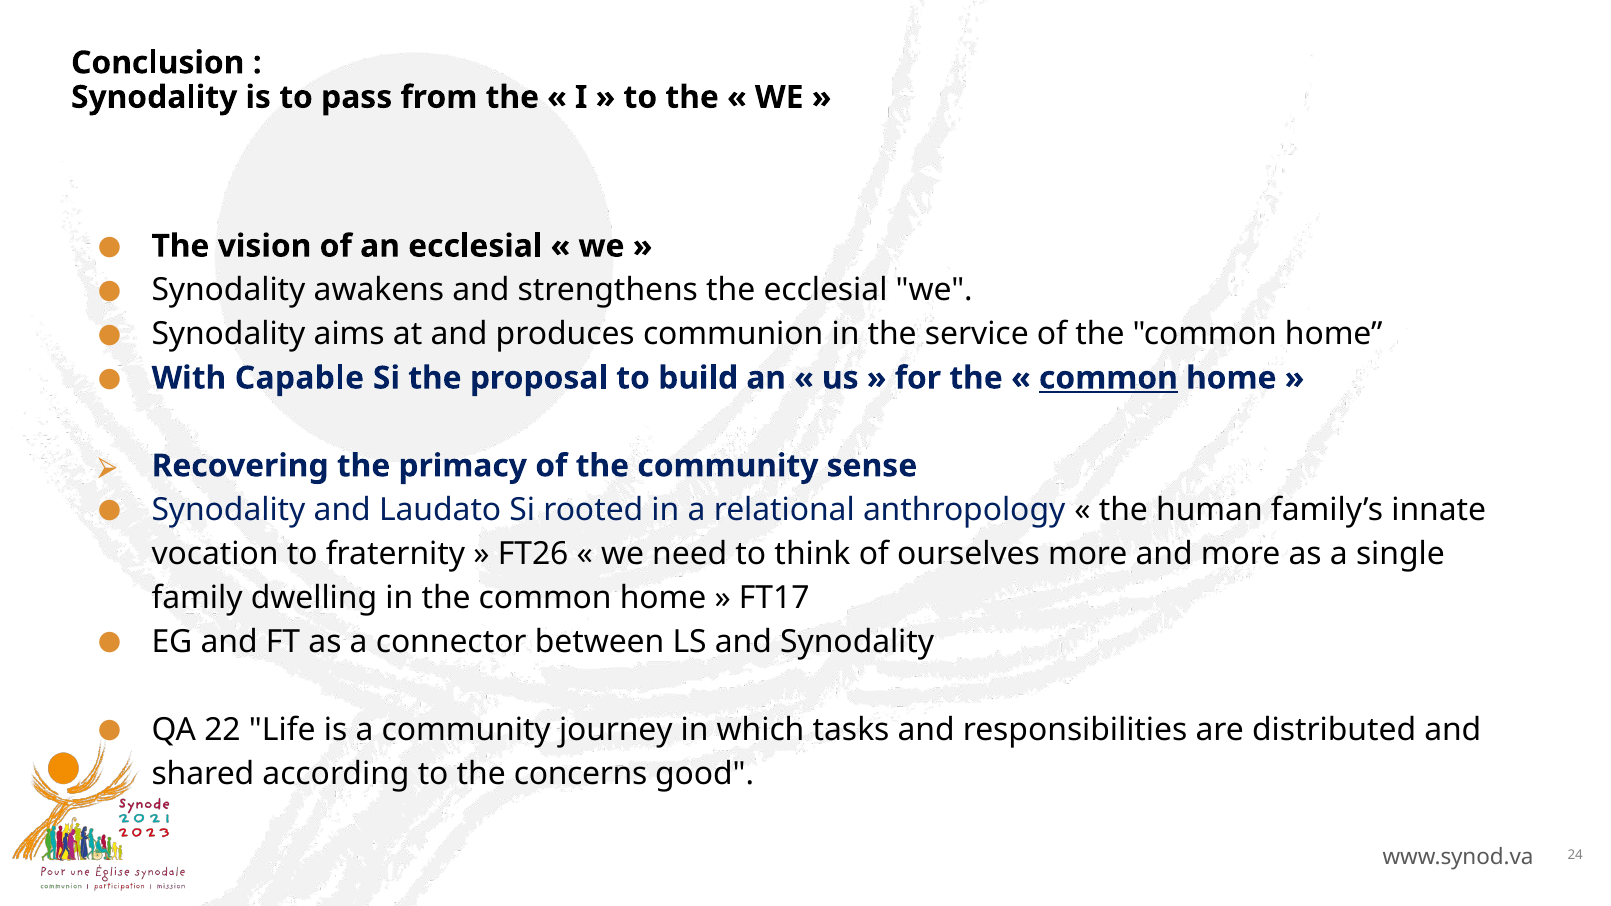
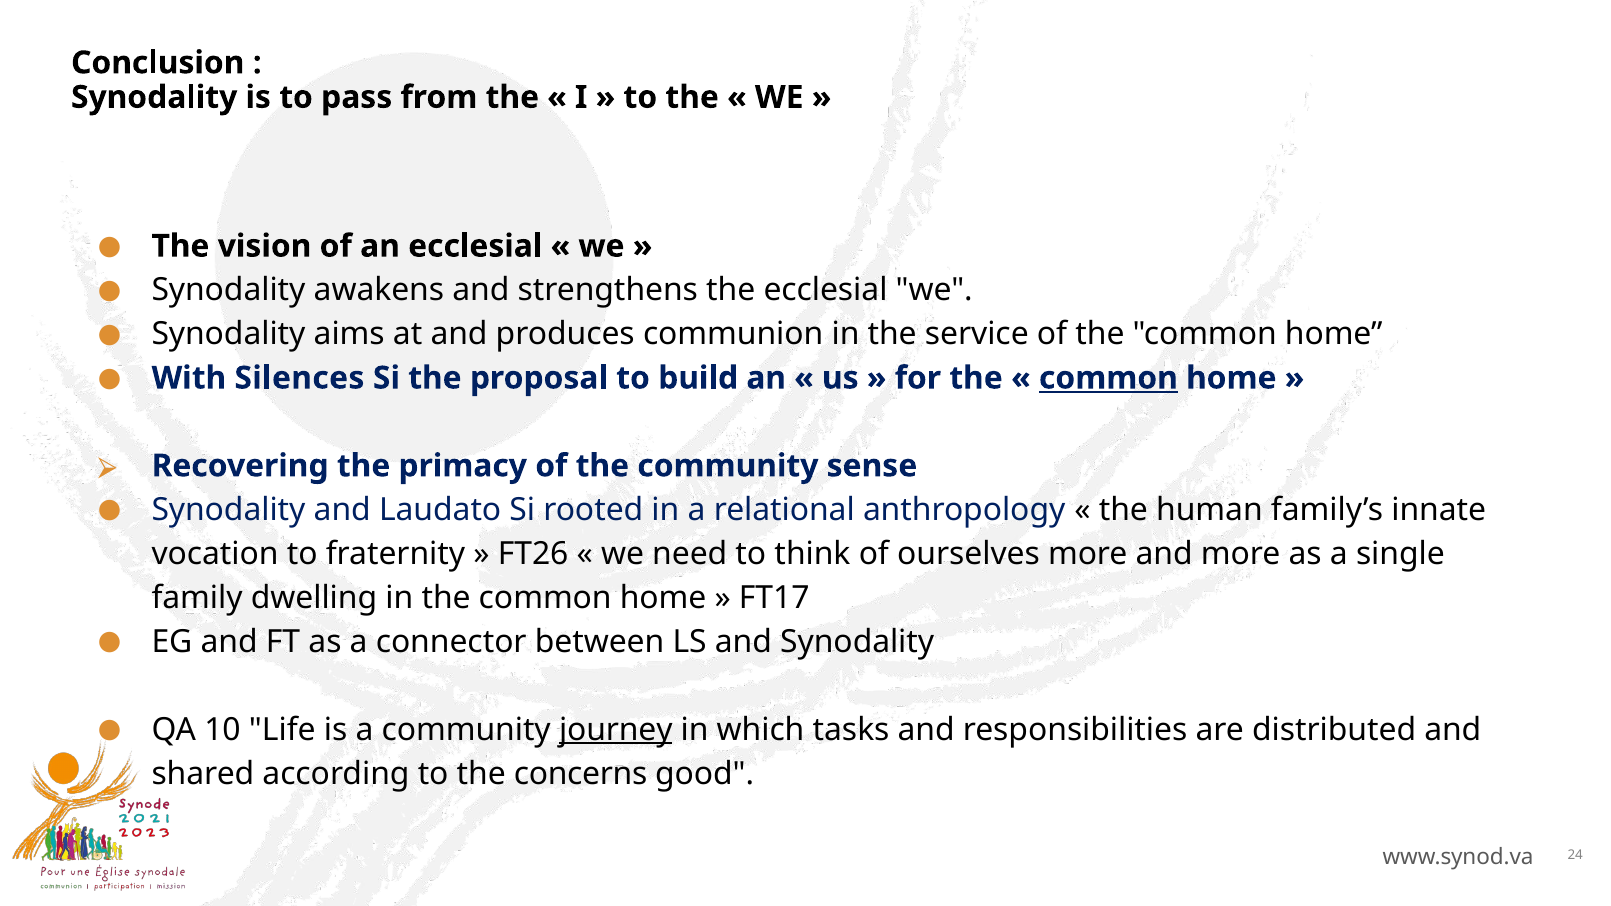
Capable: Capable -> Silences
22: 22 -> 10
journey underline: none -> present
